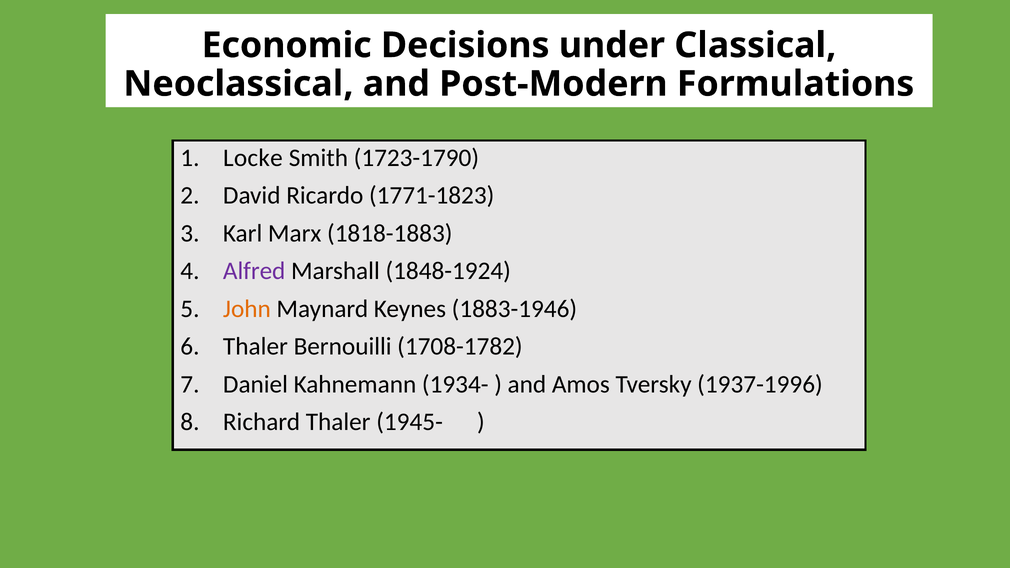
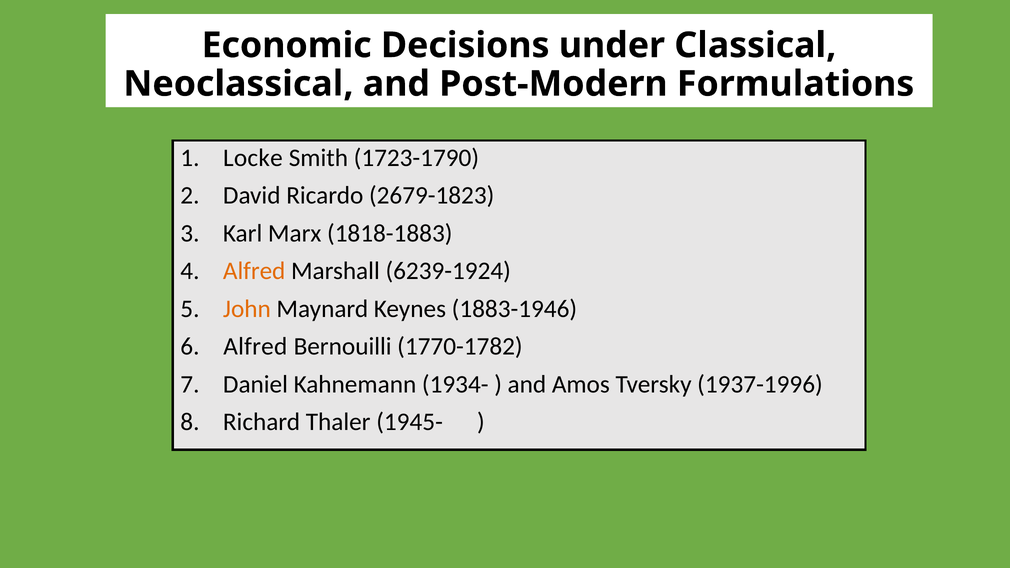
1771-1823: 1771-1823 -> 2679-1823
Alfred at (254, 271) colour: purple -> orange
1848-1924: 1848-1924 -> 6239-1924
Thaler at (255, 347): Thaler -> Alfred
1708-1782: 1708-1782 -> 1770-1782
